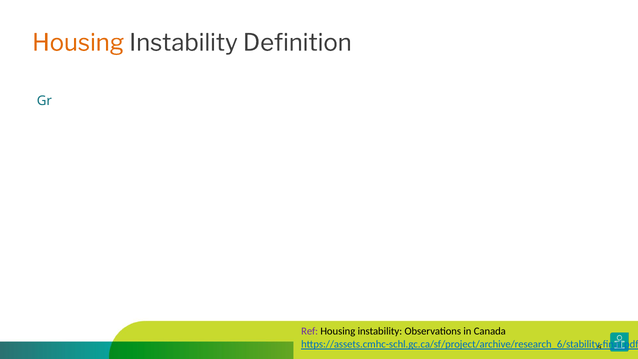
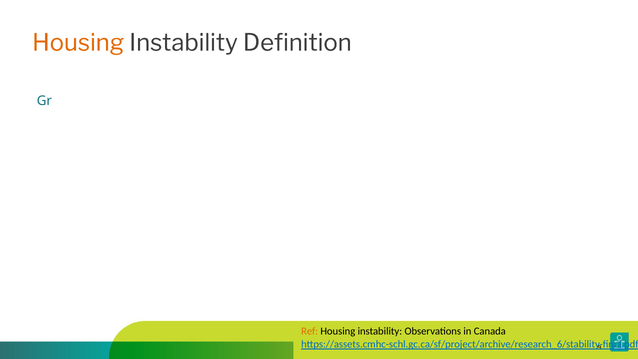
Ref colour: purple -> orange
